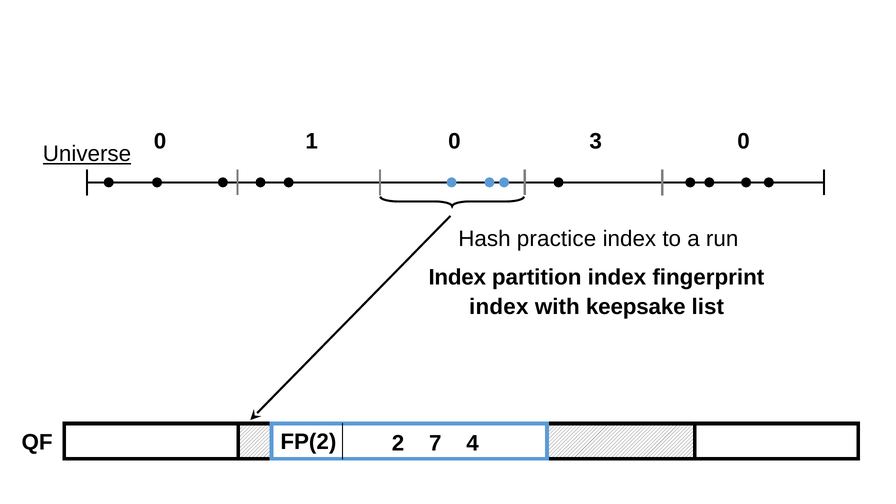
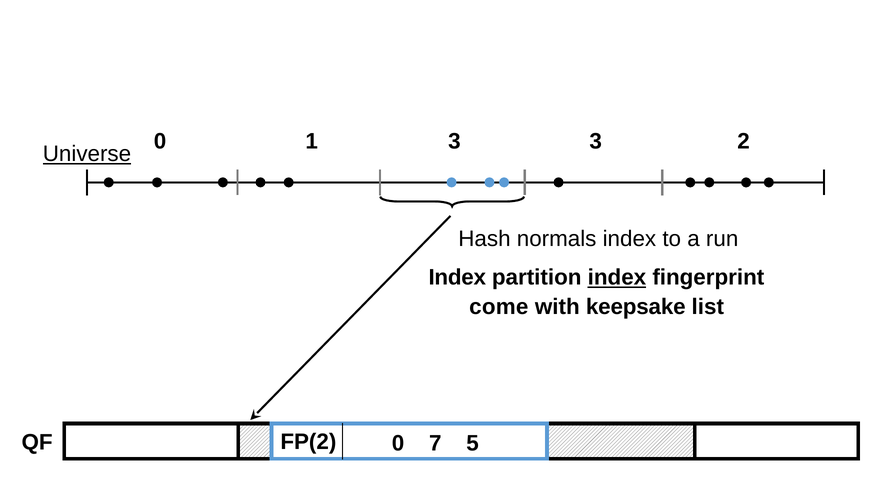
1 0: 0 -> 3
3 0: 0 -> 2
practice: practice -> normals
index at (617, 278) underline: none -> present
index at (499, 307): index -> come
FP(2 2: 2 -> 0
4: 4 -> 5
